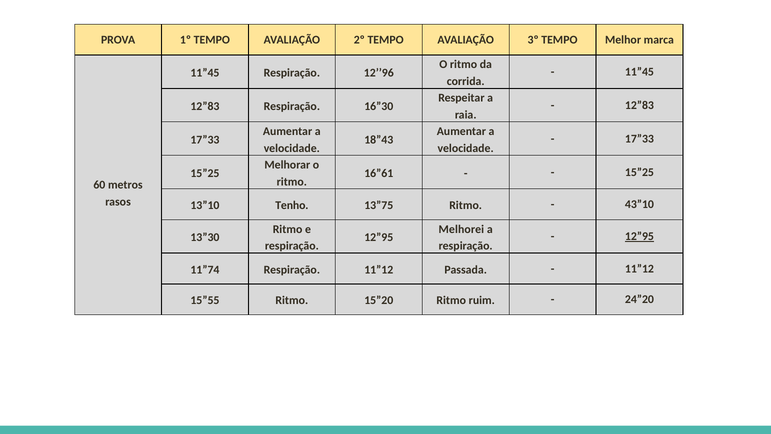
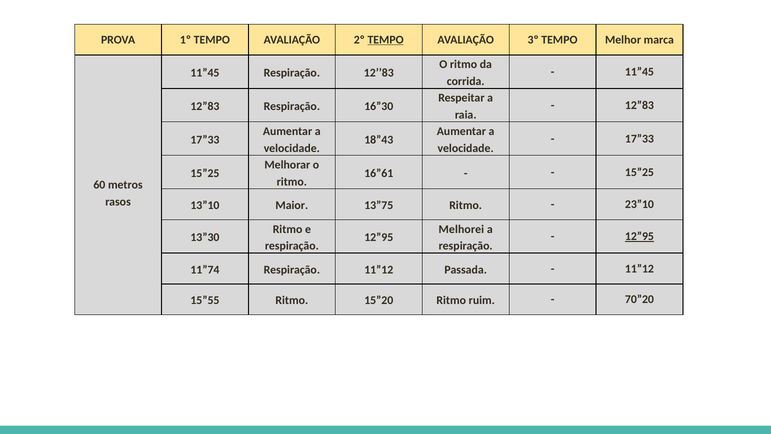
TEMPO at (386, 40) underline: none -> present
12’’96: 12’’96 -> 12’’83
Tenho: Tenho -> Maior
43”10: 43”10 -> 23”10
24”20: 24”20 -> 70”20
